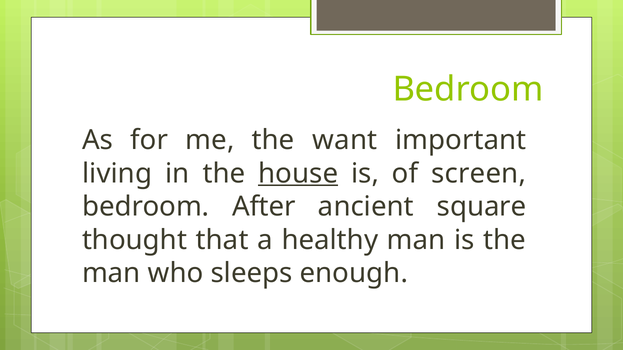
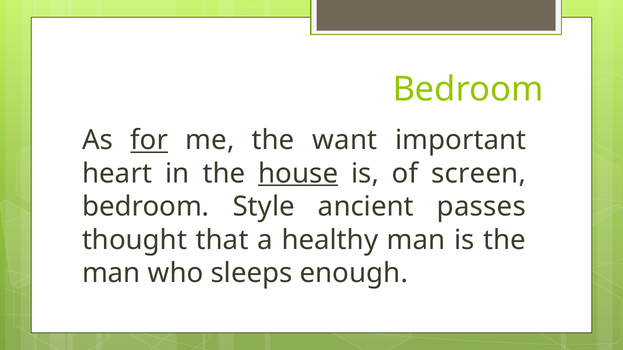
for underline: none -> present
living: living -> heart
After: After -> Style
square: square -> passes
